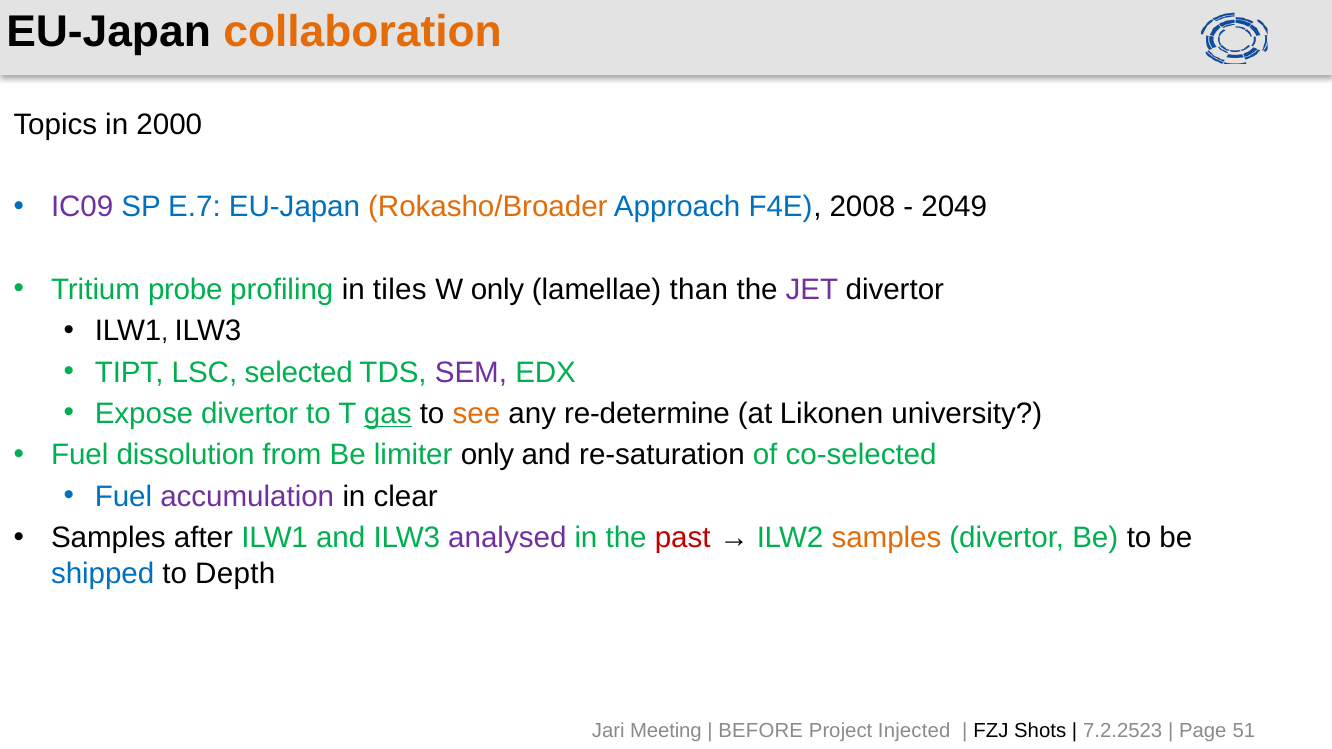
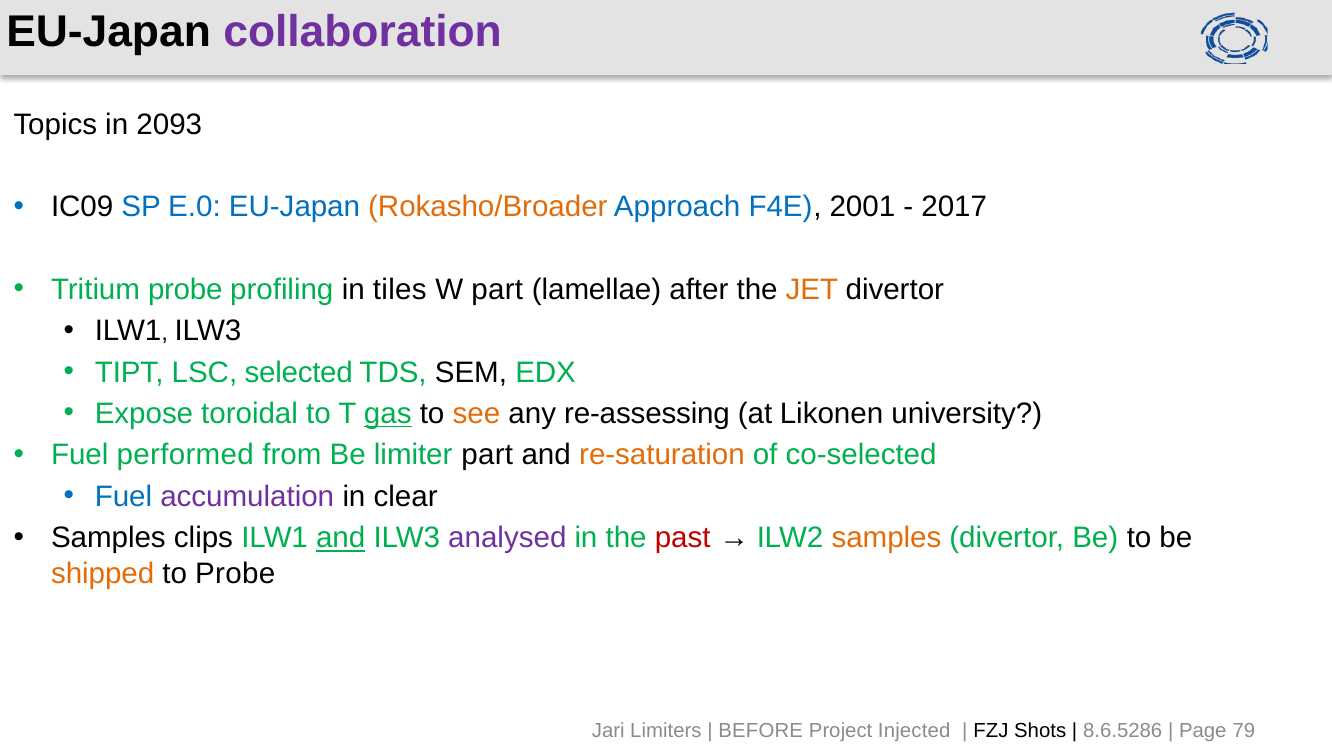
collaboration colour: orange -> purple
2000: 2000 -> 2093
IC09 colour: purple -> black
E.7: E.7 -> E.0
2008: 2008 -> 2001
2049: 2049 -> 2017
W only: only -> part
than: than -> after
JET colour: purple -> orange
SEM colour: purple -> black
Expose divertor: divertor -> toroidal
re-determine: re-determine -> re-assessing
dissolution: dissolution -> performed
limiter only: only -> part
re-saturation colour: black -> orange
after: after -> clips
and at (341, 538) underline: none -> present
shipped colour: blue -> orange
to Depth: Depth -> Probe
Meeting: Meeting -> Limiters
7.2.2523: 7.2.2523 -> 8.6.5286
51: 51 -> 79
